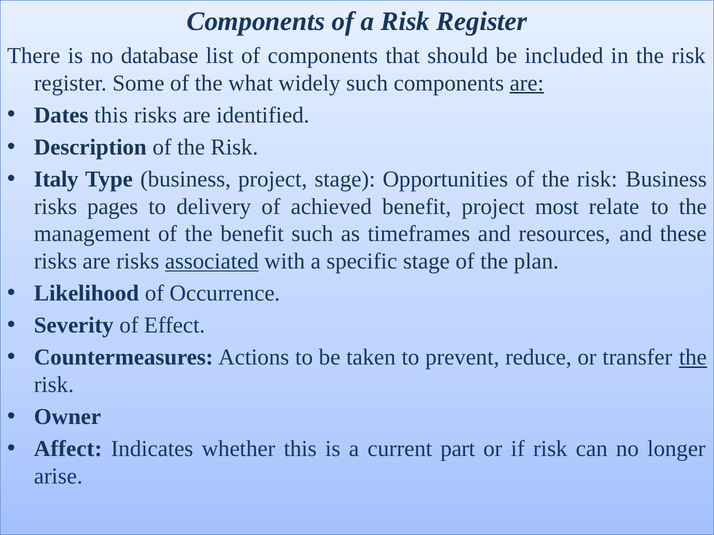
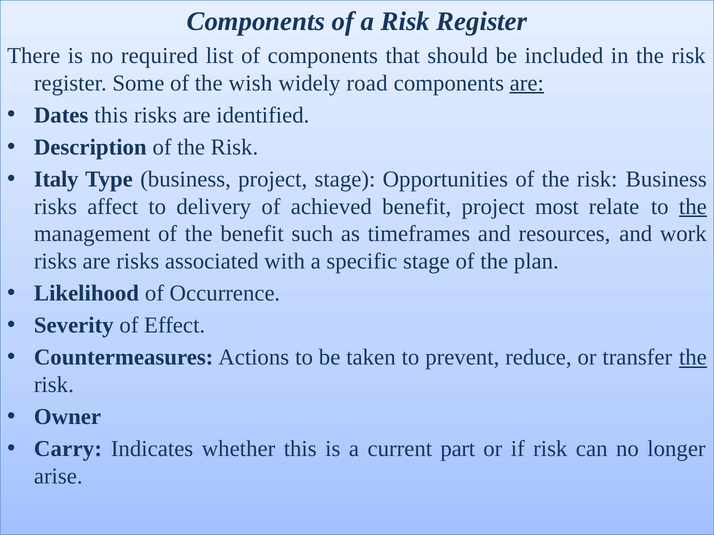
database: database -> required
what: what -> wish
widely such: such -> road
pages: pages -> affect
the at (693, 207) underline: none -> present
these: these -> work
associated underline: present -> none
Affect: Affect -> Carry
